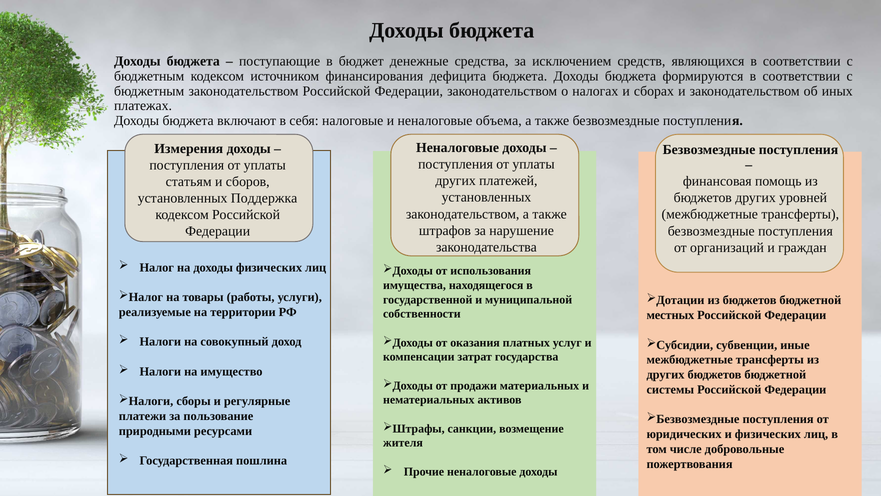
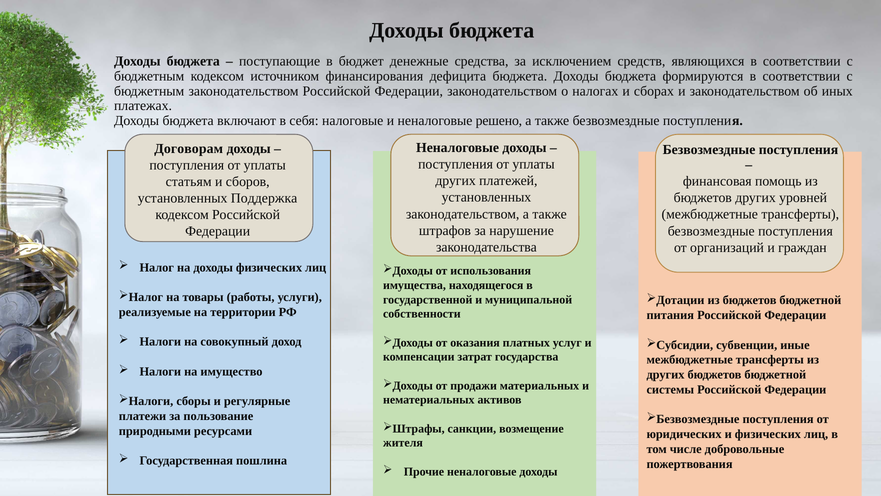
объема: объема -> решено
Измерения: Измерения -> Договорам
местных: местных -> питания
